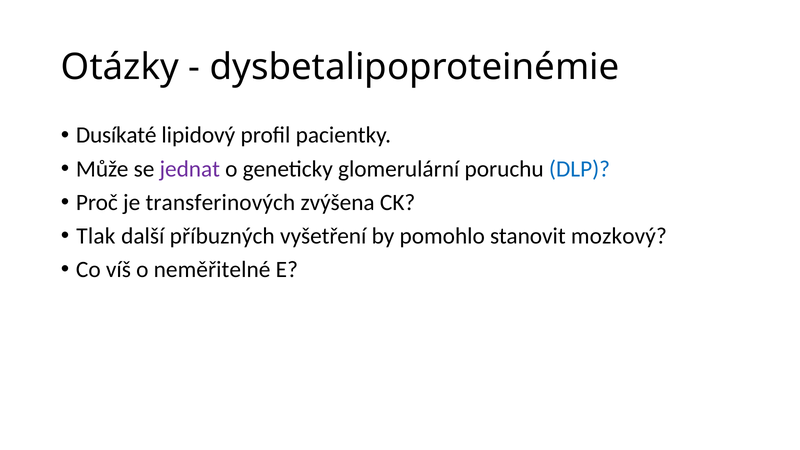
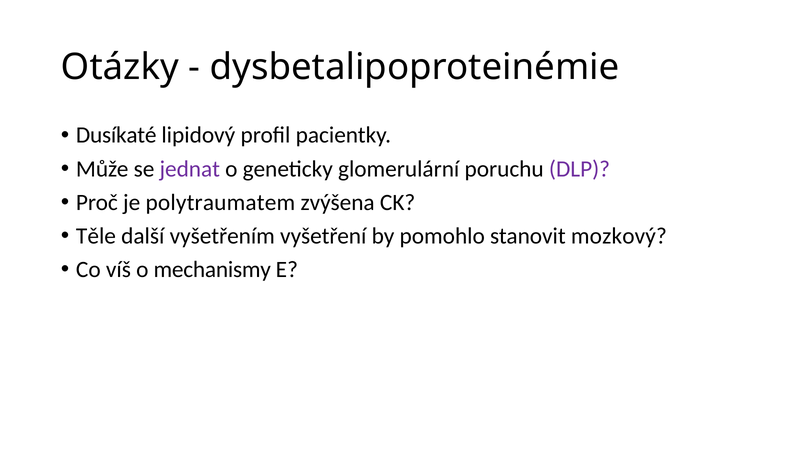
DLP colour: blue -> purple
transferinových: transferinových -> polytraumatem
Tlak: Tlak -> Těle
příbuzných: příbuzných -> vyšetřením
neměřitelné: neměřitelné -> mechanismy
